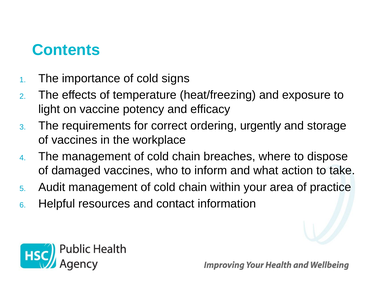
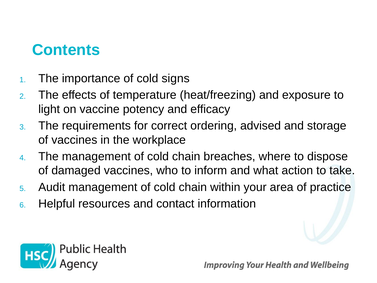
urgently: urgently -> advised
